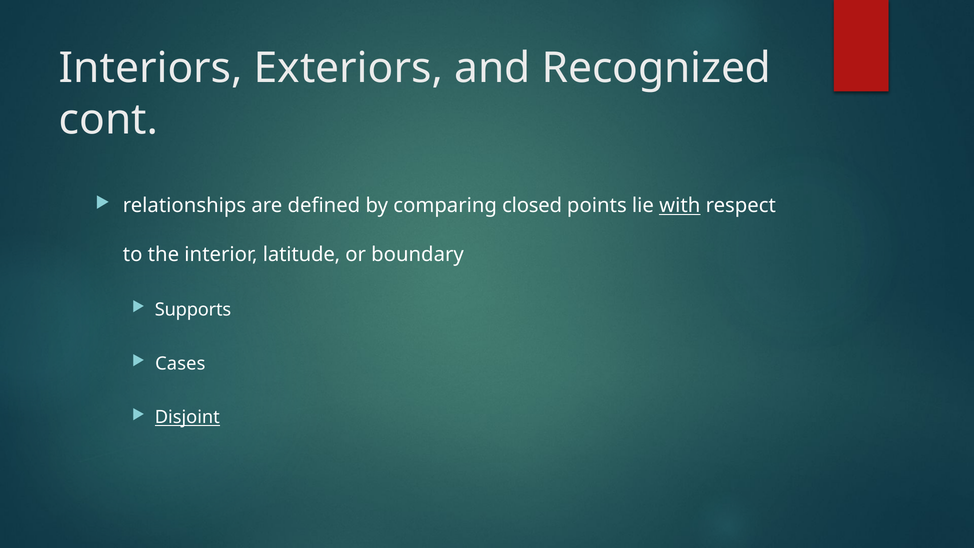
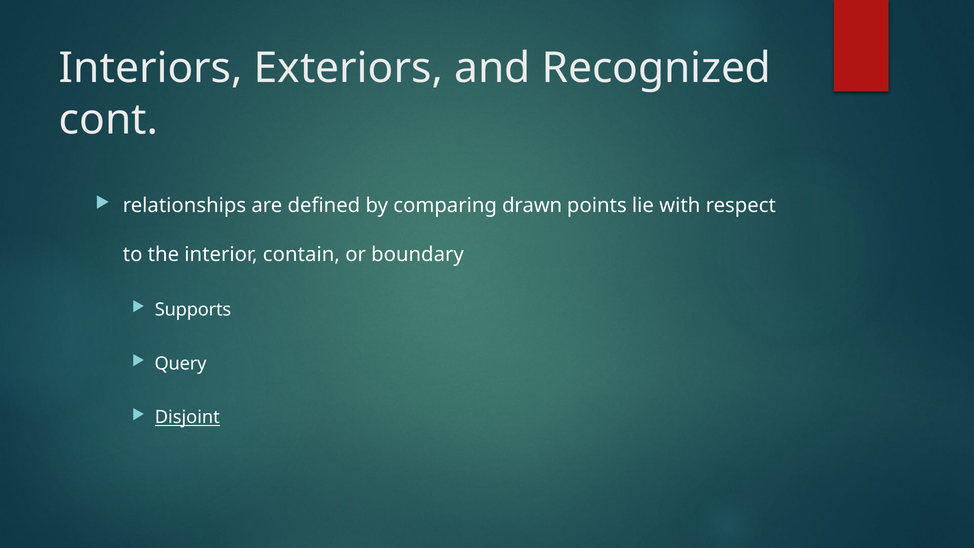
closed: closed -> drawn
with underline: present -> none
latitude: latitude -> contain
Cases: Cases -> Query
